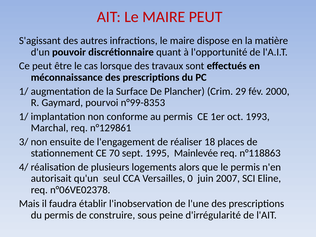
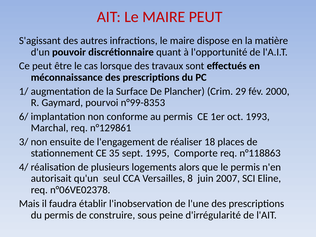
1/ at (24, 117): 1/ -> 6/
70: 70 -> 35
Mainlevée: Mainlevée -> Comporte
0: 0 -> 8
